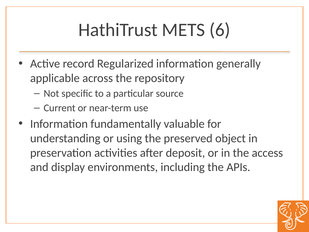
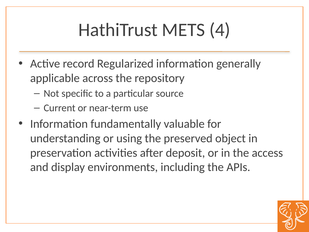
6: 6 -> 4
